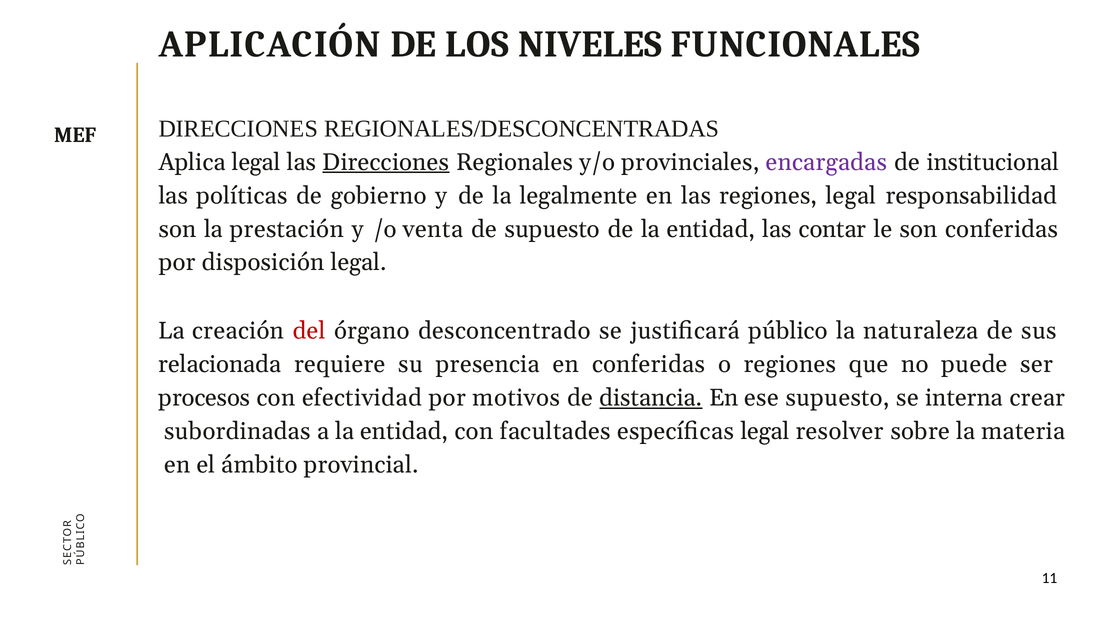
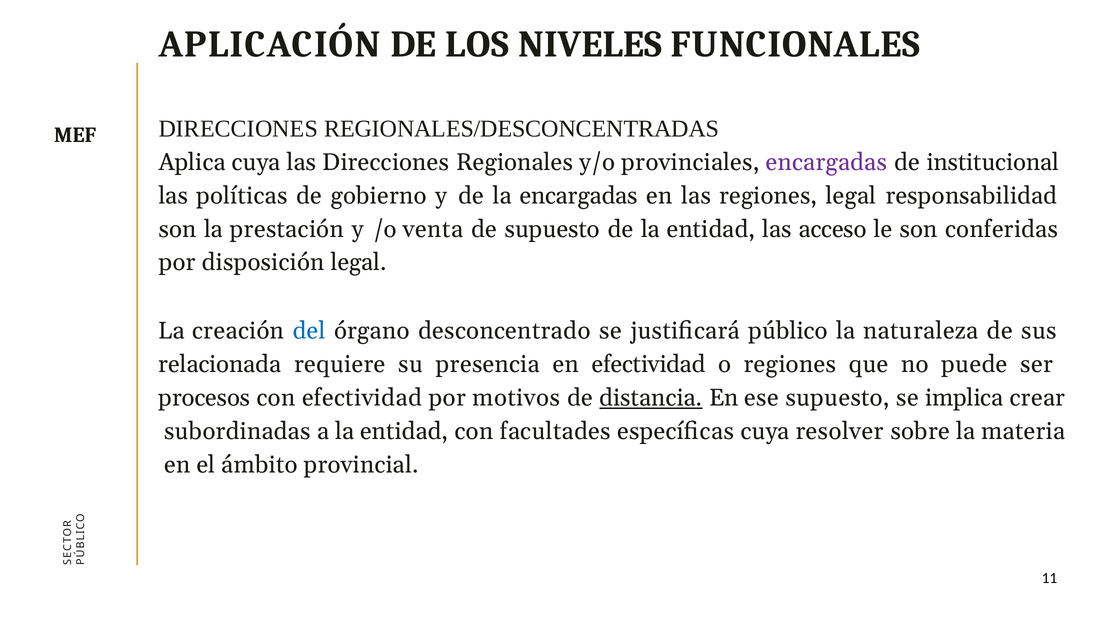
Aplica legal: legal -> cuya
Direcciones at (386, 162) underline: present -> none
la legalmente: legalmente -> encargadas
contar: contar -> acceso
del colour: red -> blue
en conferidas: conferidas -> efectividad
interna: interna -> implica
específicas legal: legal -> cuya
